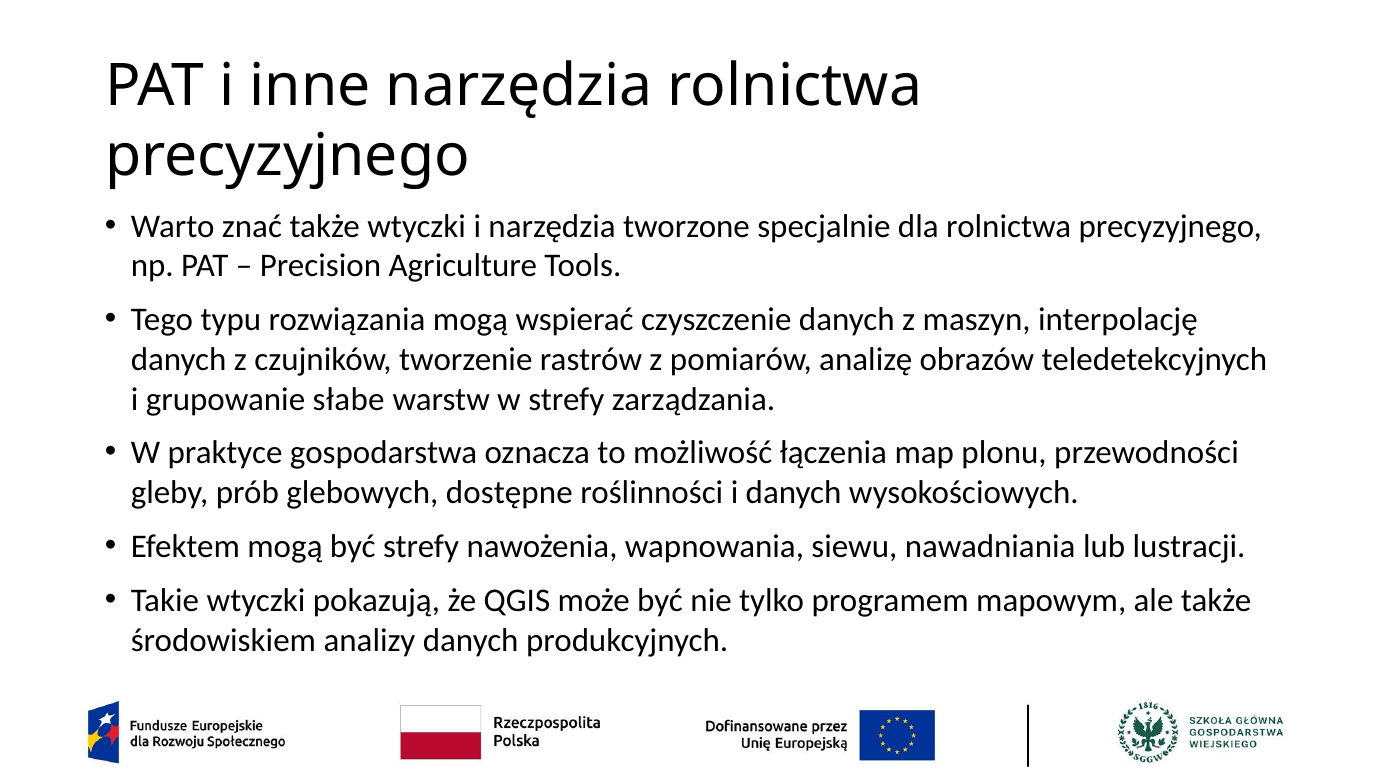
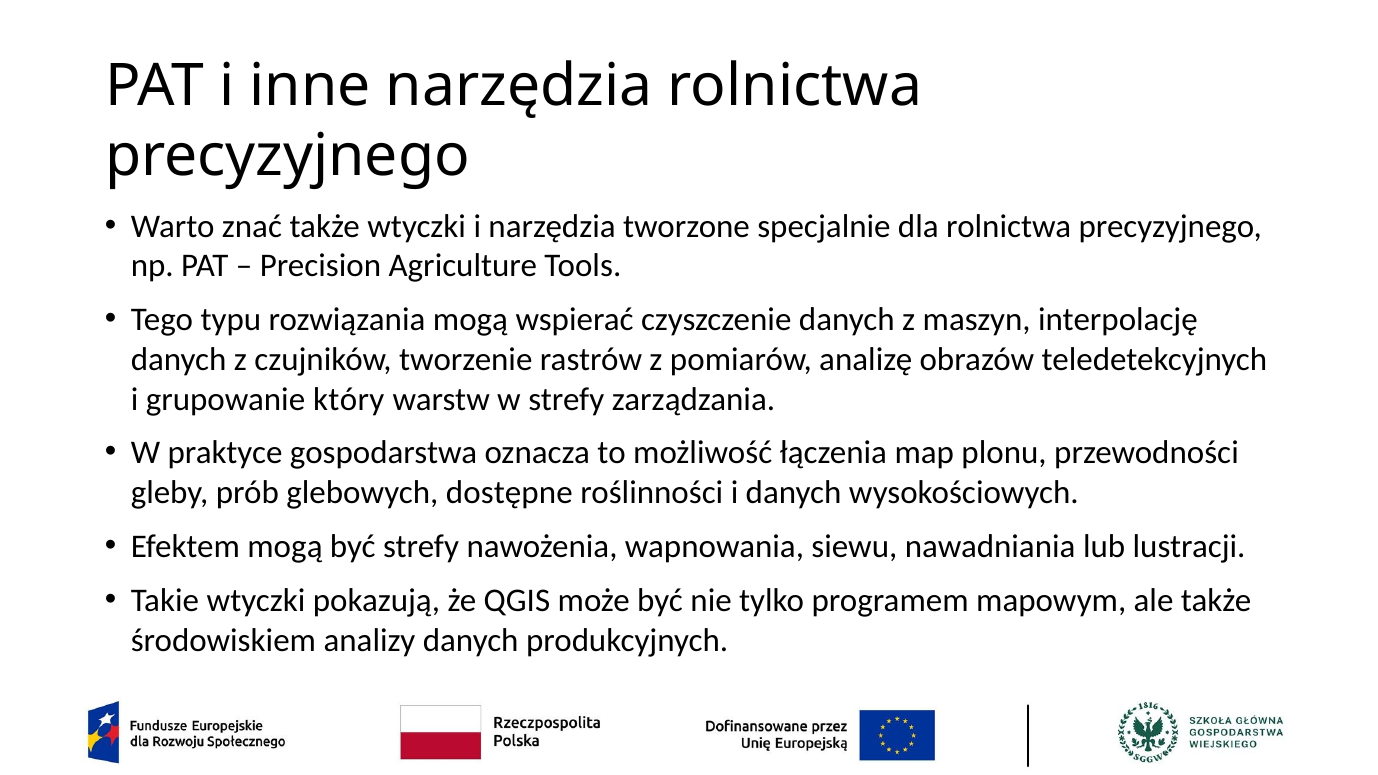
słabe: słabe -> który
